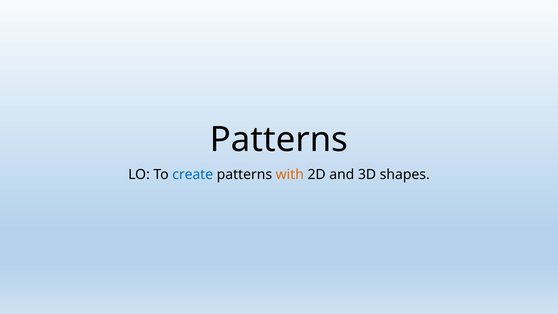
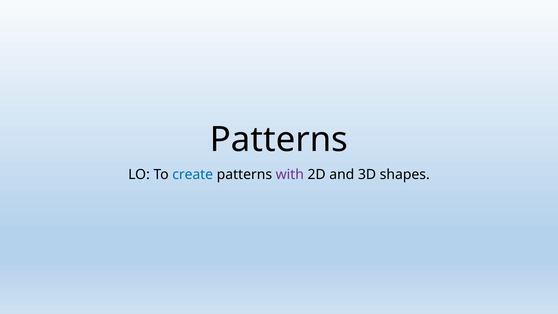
with colour: orange -> purple
